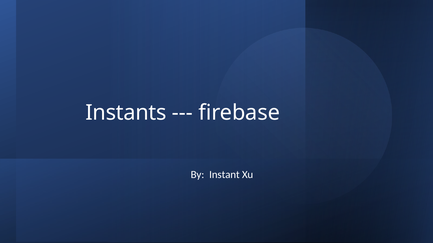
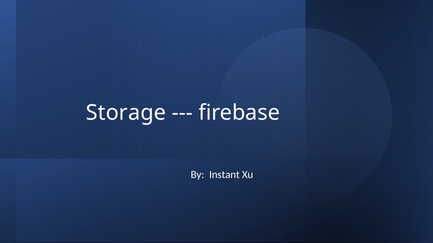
Instants: Instants -> Storage
